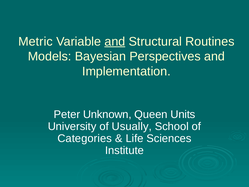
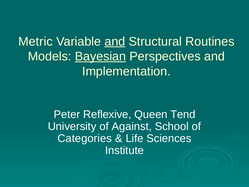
Bayesian underline: none -> present
Unknown: Unknown -> Reflexive
Units: Units -> Tend
Usually: Usually -> Against
